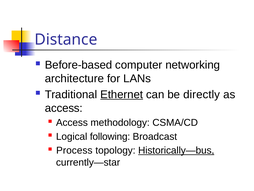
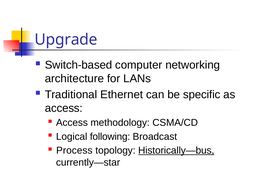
Distance: Distance -> Upgrade
Before-based: Before-based -> Switch-based
Ethernet underline: present -> none
directly: directly -> specific
